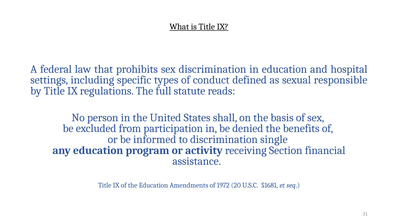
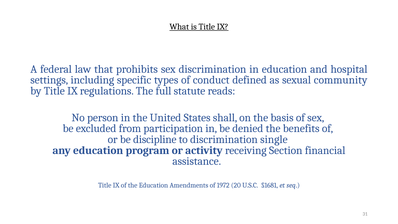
responsible: responsible -> community
informed: informed -> discipline
